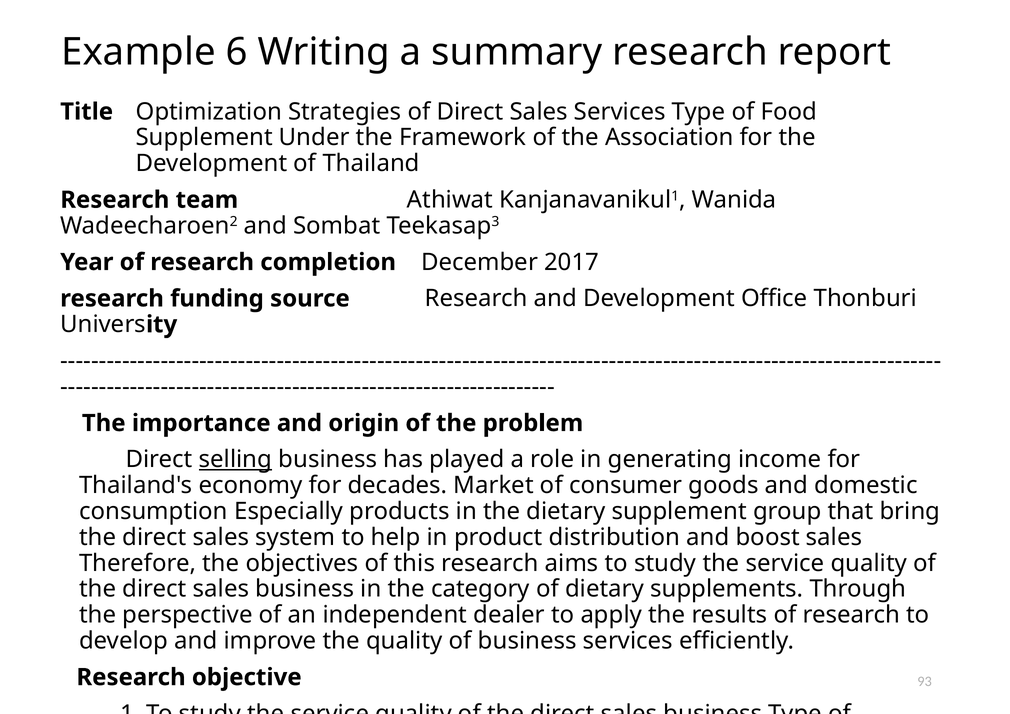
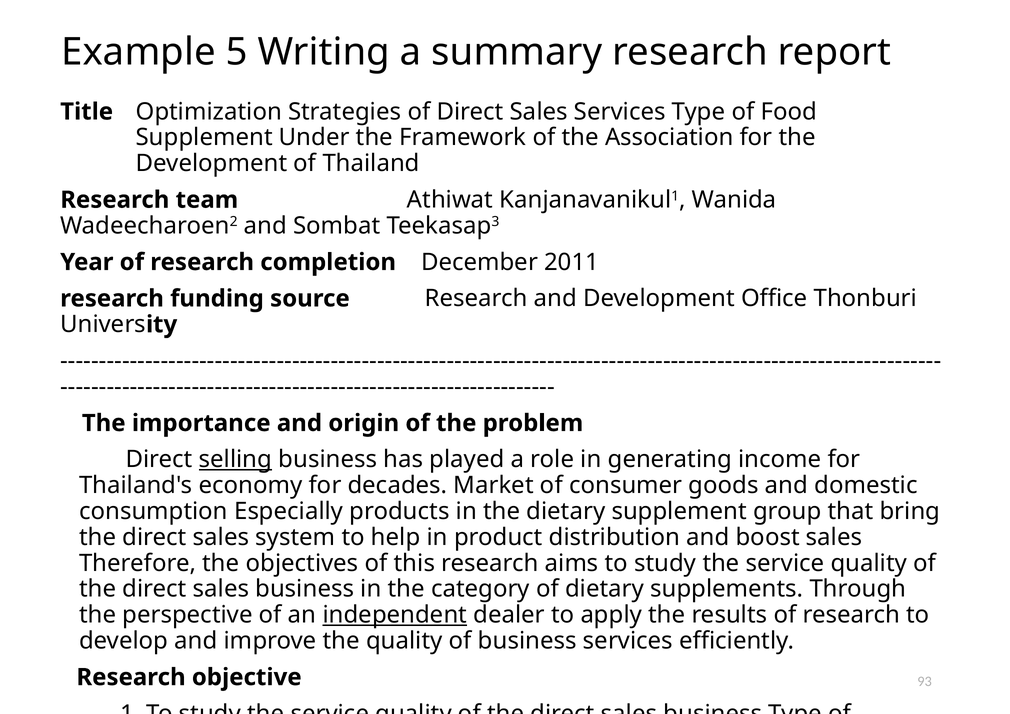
6: 6 -> 5
2017: 2017 -> 2011
independent at (395, 615) underline: none -> present
